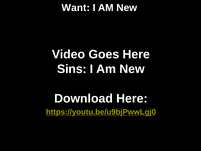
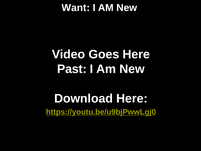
Sins: Sins -> Past
